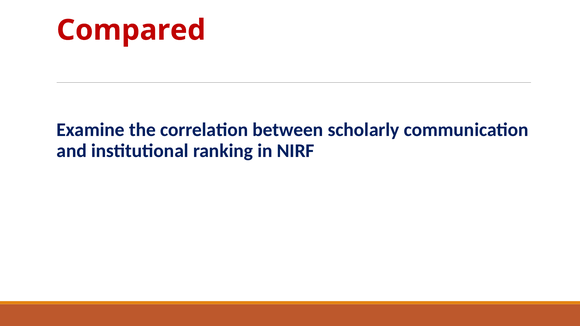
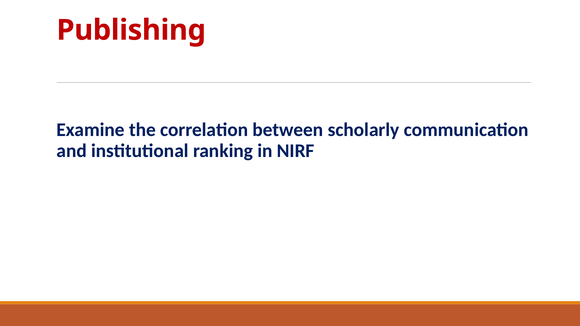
Compared: Compared -> Publishing
